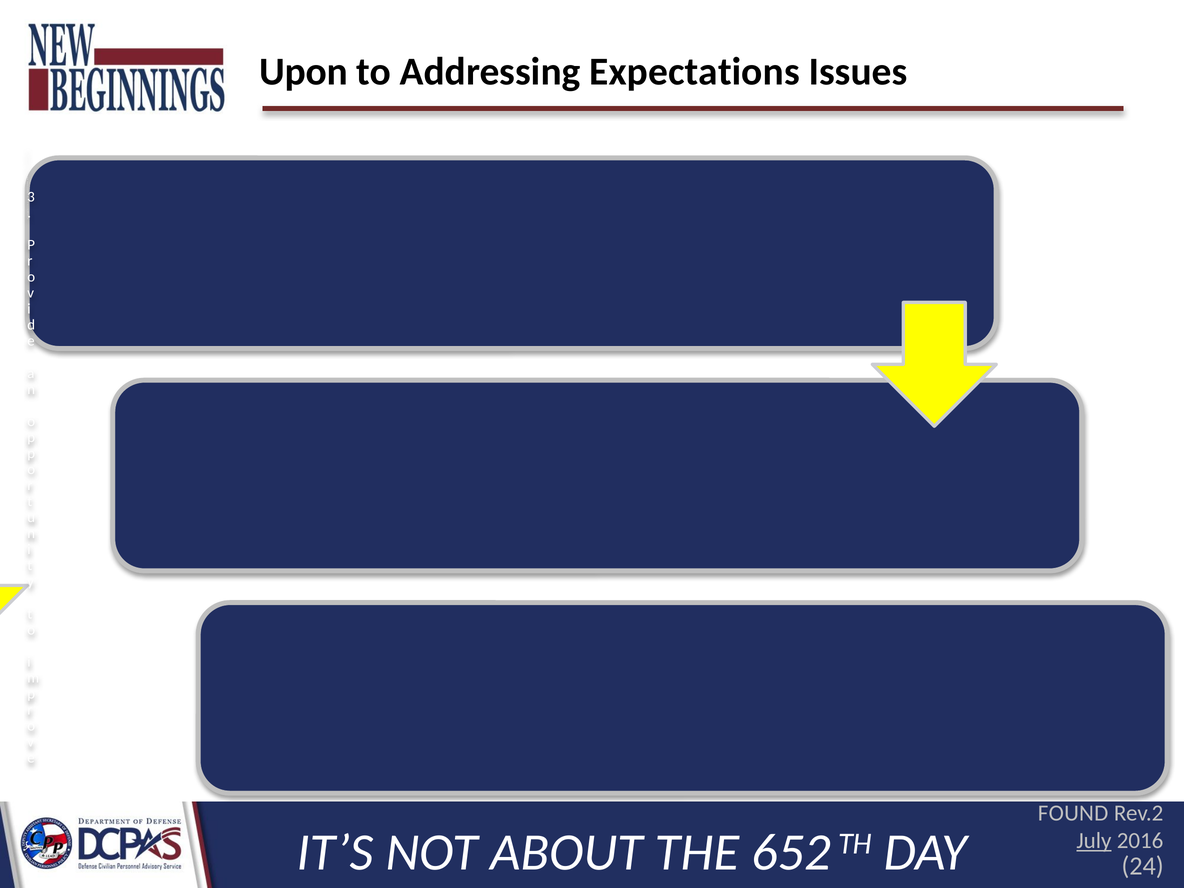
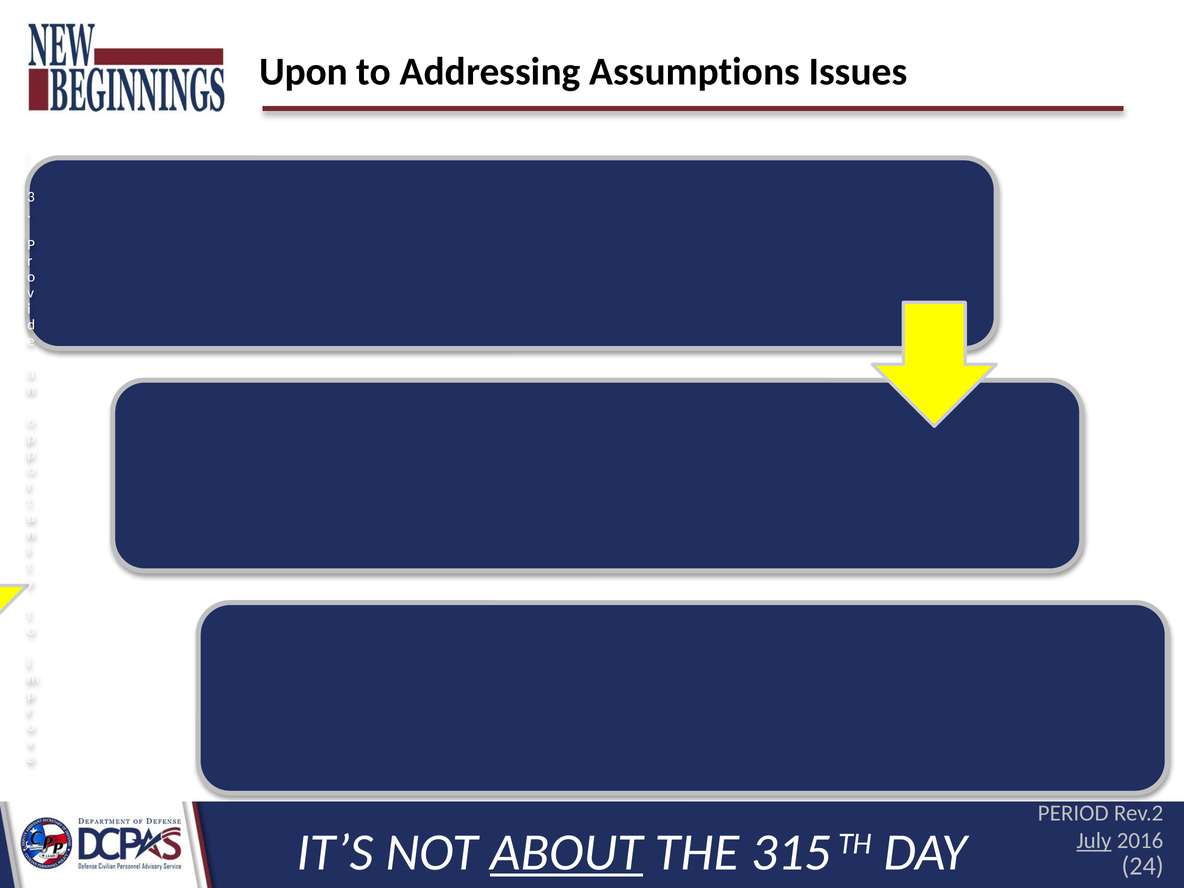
Expectations: Expectations -> Assumptions
FOUND: FOUND -> PERIOD
ABOUT underline: none -> present
652: 652 -> 315
